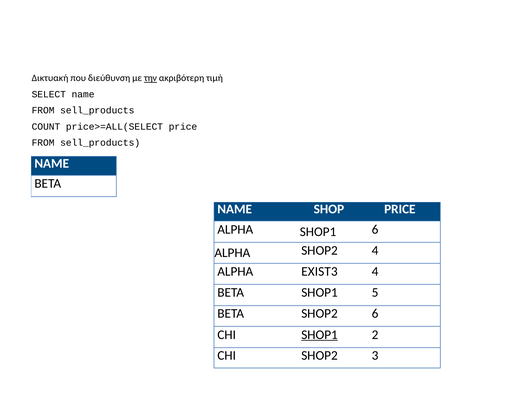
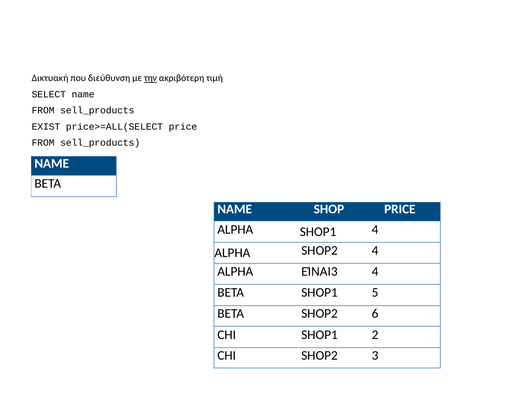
COUNT: COUNT -> EXIST
SHOP1 6: 6 -> 4
ΕΧΙSΤ3: ΕΧΙSΤ3 -> ΕΊΝΑΙ3
SHOP1 at (320, 335) underline: present -> none
